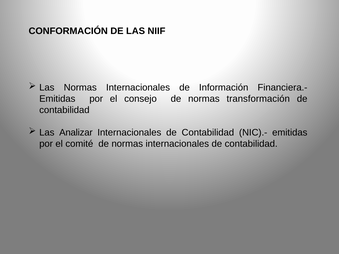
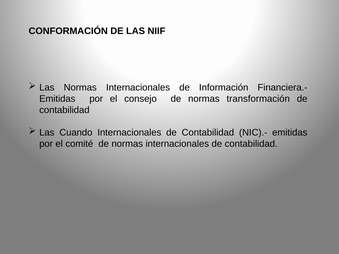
Analizar: Analizar -> Cuando
